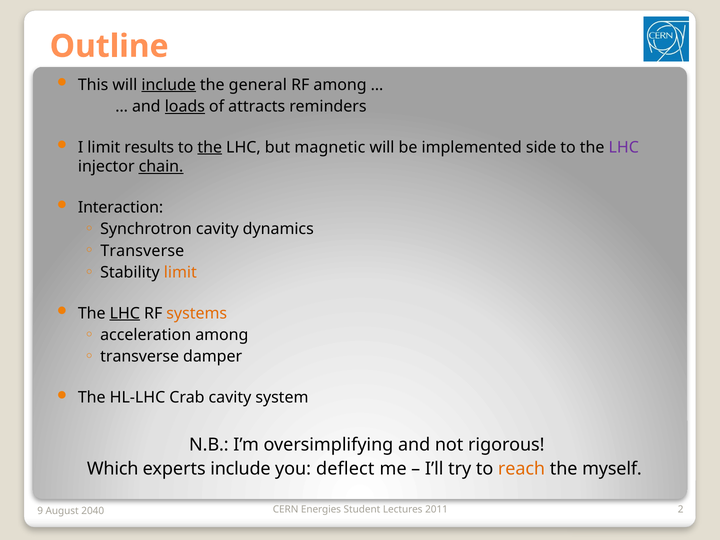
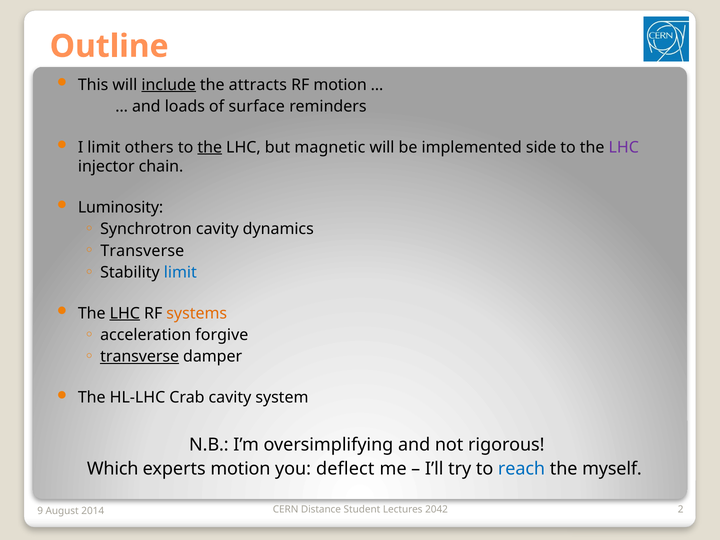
general: general -> attracts
RF among: among -> motion
loads underline: present -> none
attracts: attracts -> surface
results: results -> others
chain underline: present -> none
Interaction: Interaction -> Luminosity
limit at (180, 272) colour: orange -> blue
acceleration among: among -> forgive
transverse at (140, 357) underline: none -> present
experts include: include -> motion
reach colour: orange -> blue
Energies: Energies -> Distance
2011: 2011 -> 2042
2040: 2040 -> 2014
